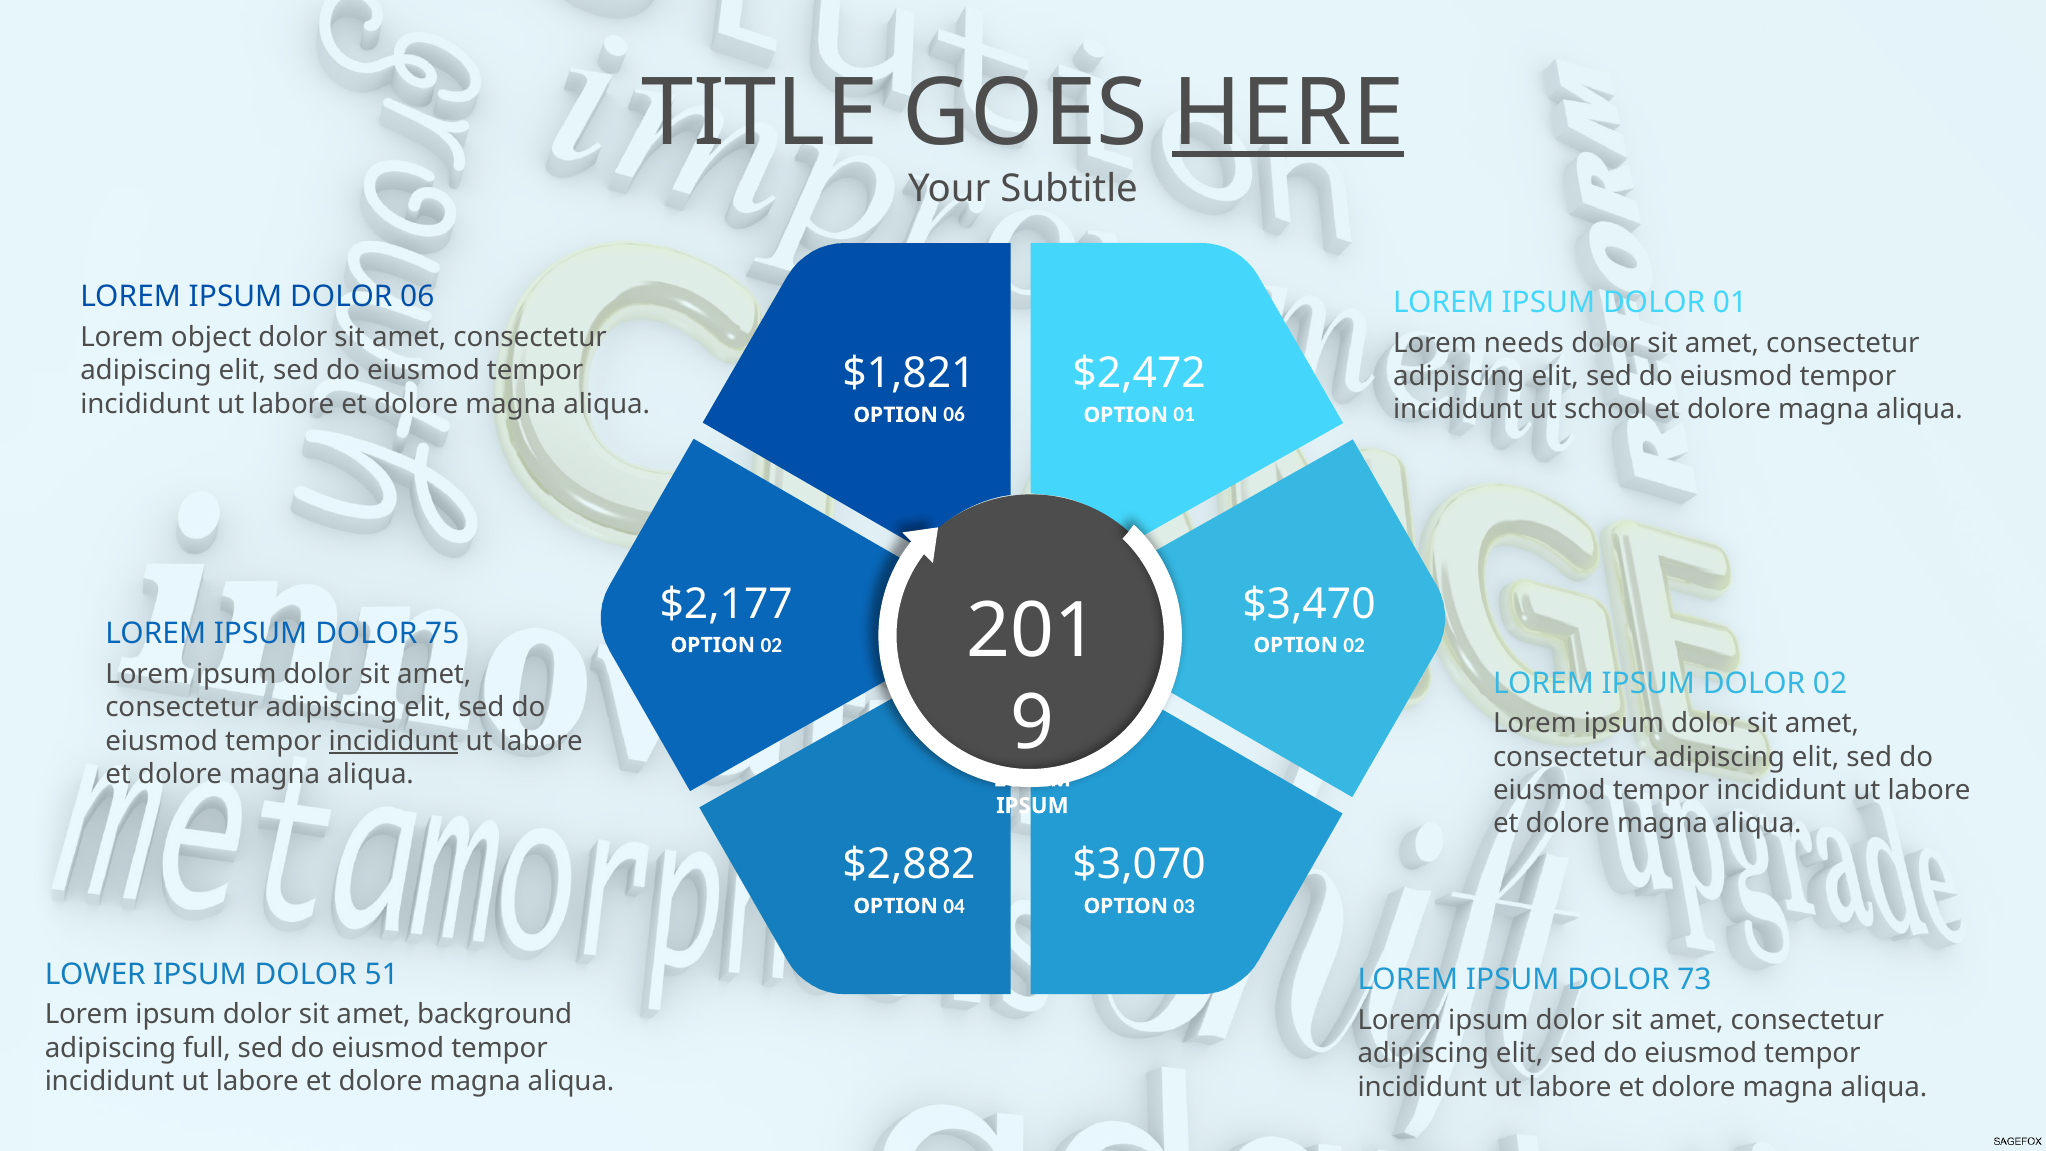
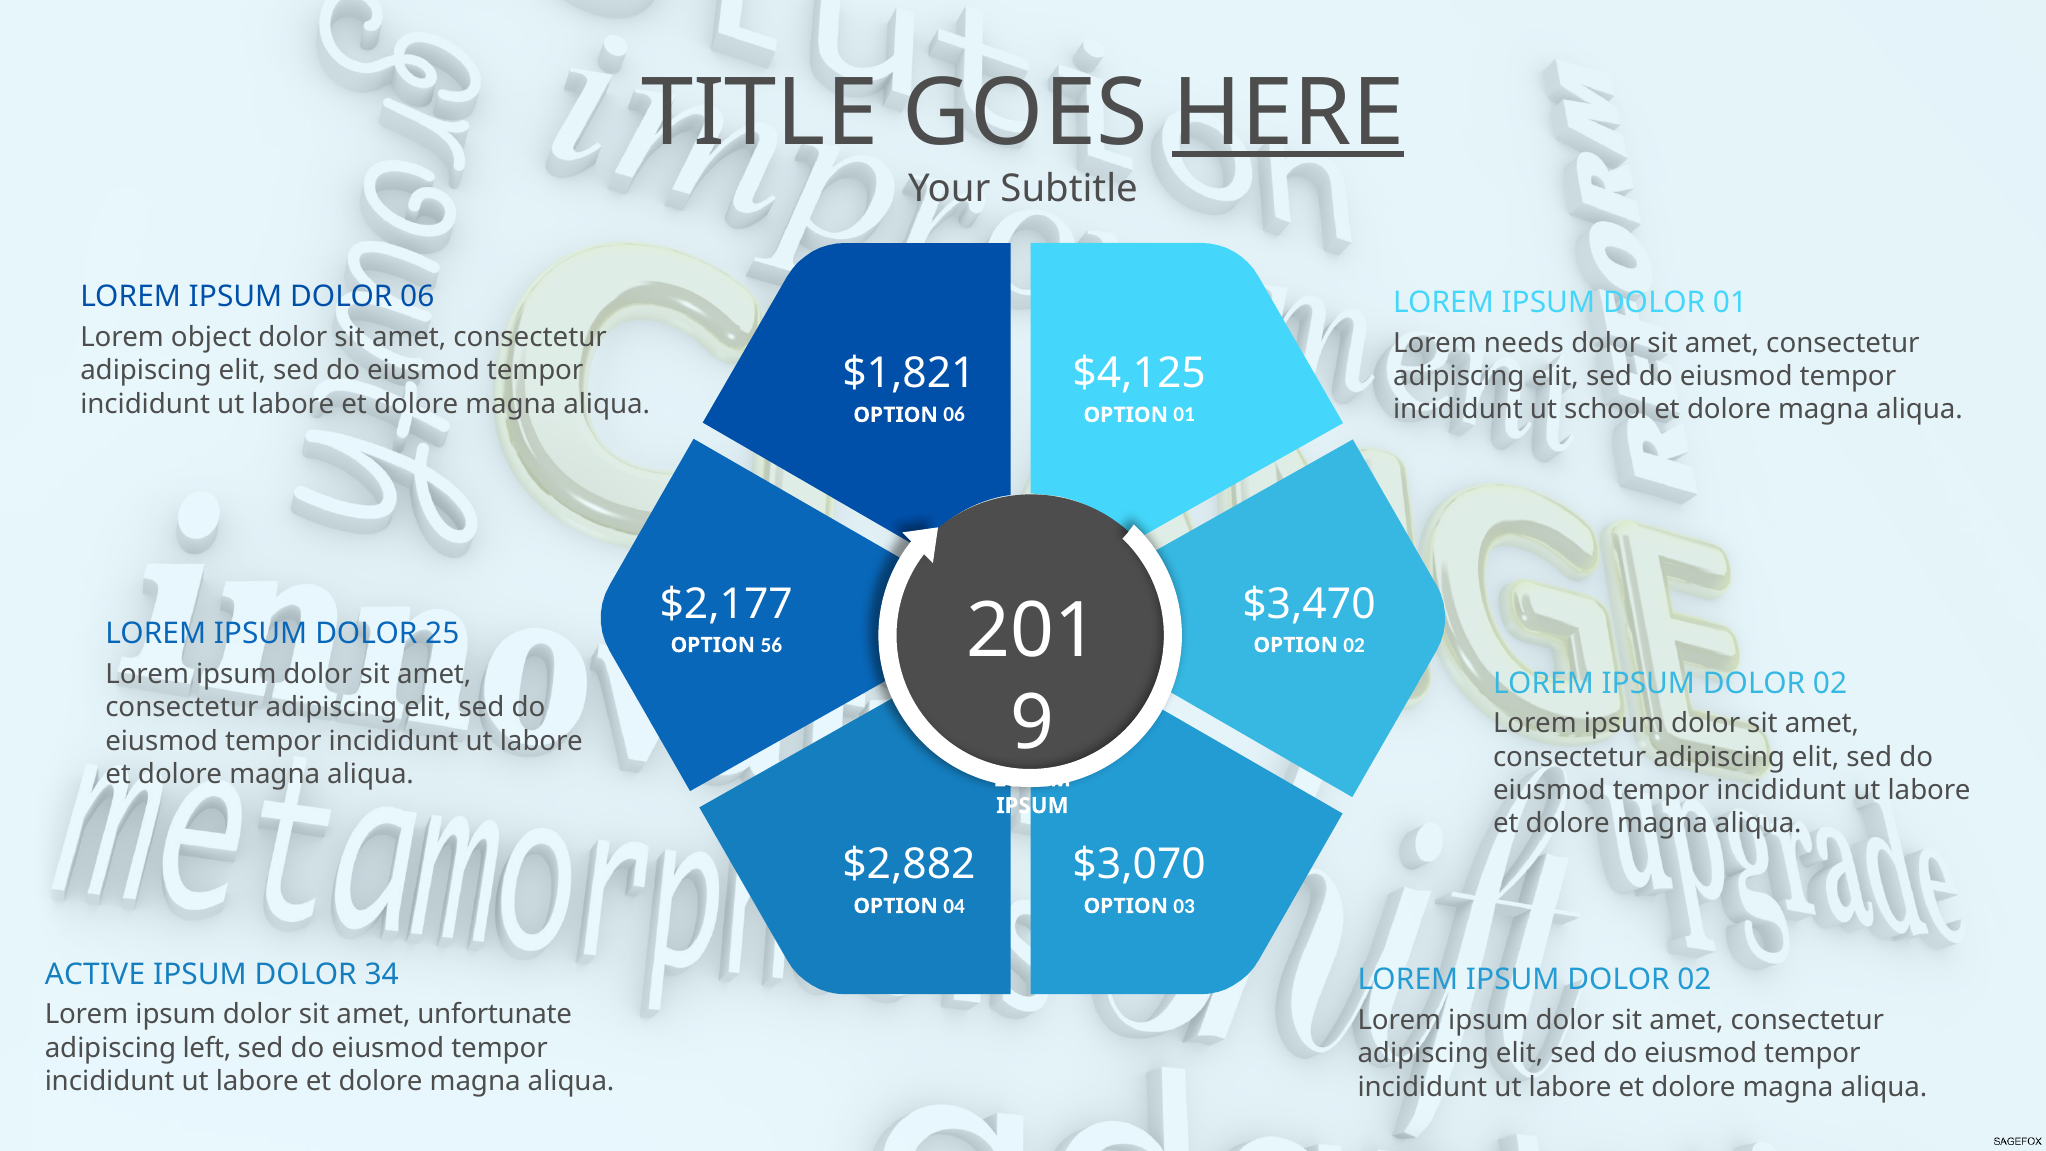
$2,472: $2,472 -> $4,125
75: 75 -> 25
02 at (771, 645): 02 -> 56
incididunt at (394, 741) underline: present -> none
LOWER: LOWER -> ACTIVE
51: 51 -> 34
73 at (1694, 980): 73 -> 02
background: background -> unfortunate
full: full -> left
